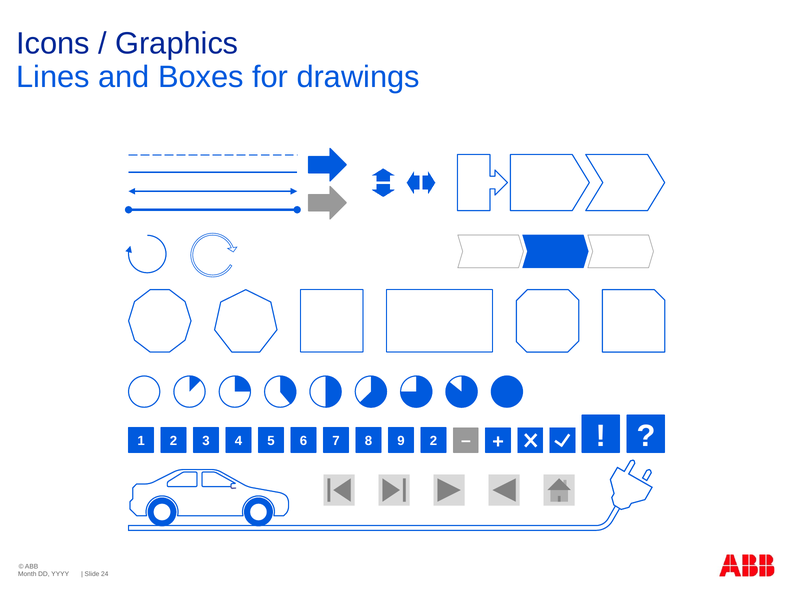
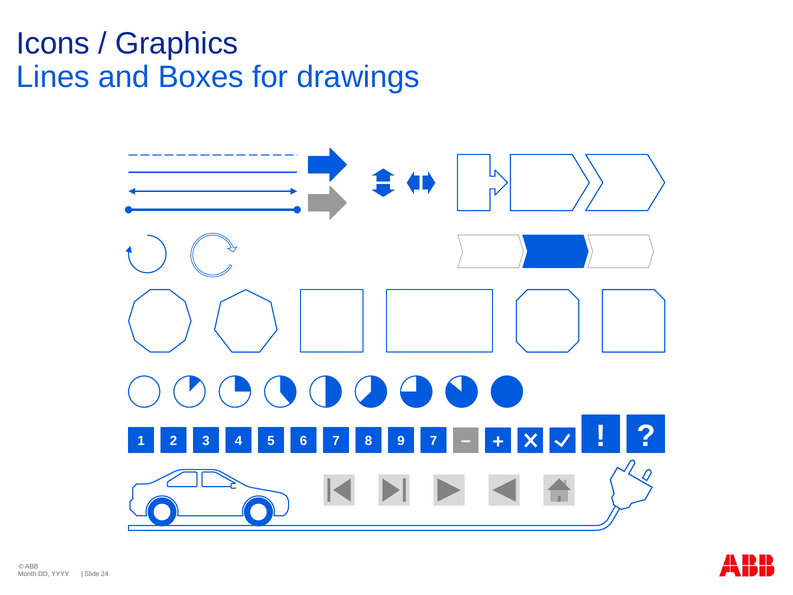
9 2: 2 -> 7
